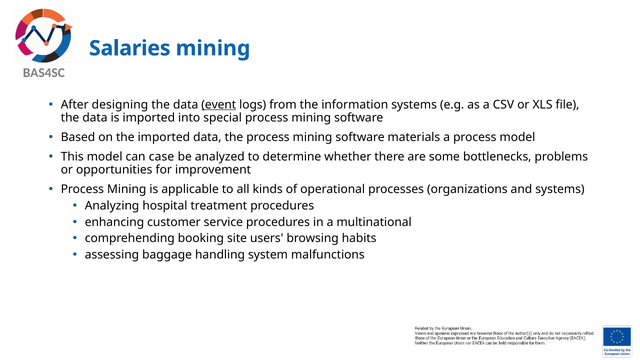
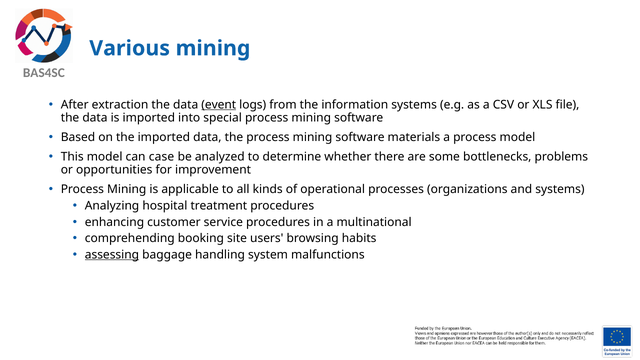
Salaries: Salaries -> Various
designing: designing -> extraction
assessing underline: none -> present
